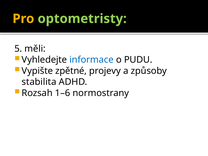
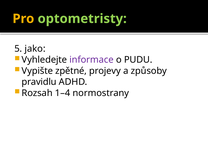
měli: měli -> jako
informace colour: blue -> purple
stabilita: stabilita -> pravidlu
1–6: 1–6 -> 1–4
